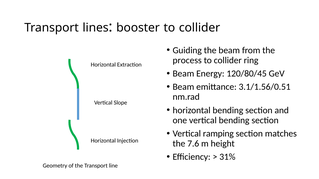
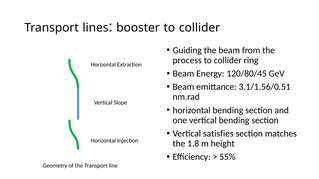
ramping: ramping -> satisfies
7.6: 7.6 -> 1.8
31%: 31% -> 55%
